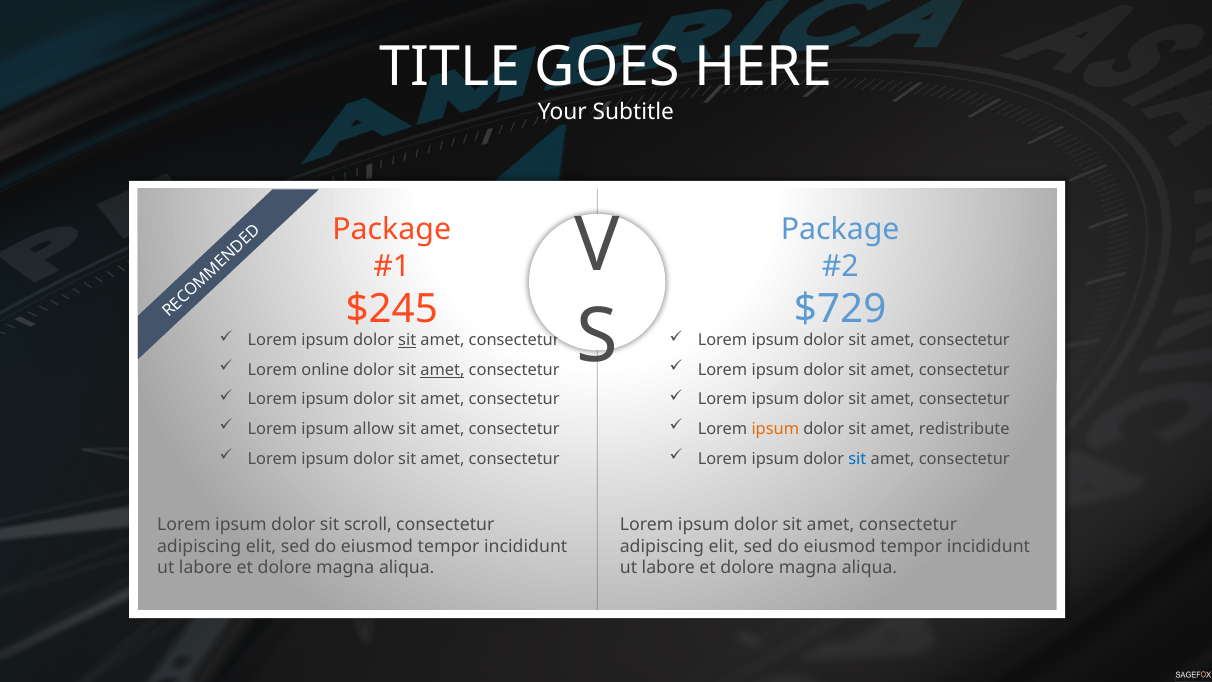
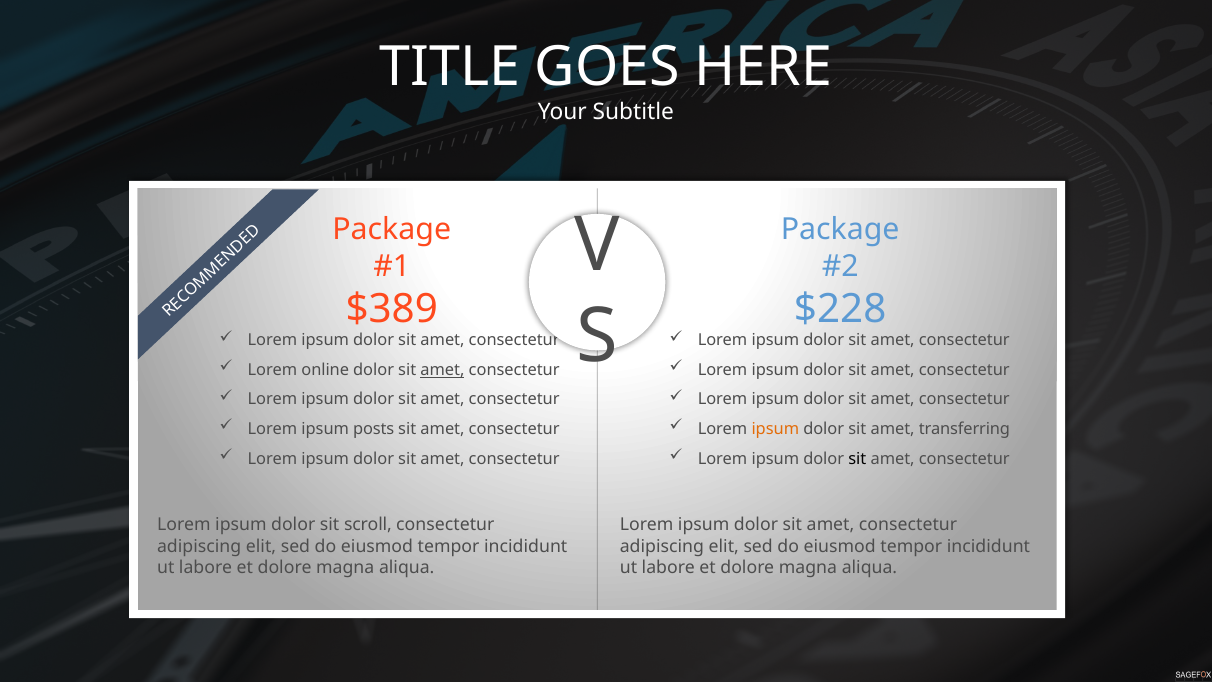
$245: $245 -> $389
$729: $729 -> $228
sit at (407, 340) underline: present -> none
allow: allow -> posts
redistribute: redistribute -> transferring
sit at (857, 458) colour: blue -> black
